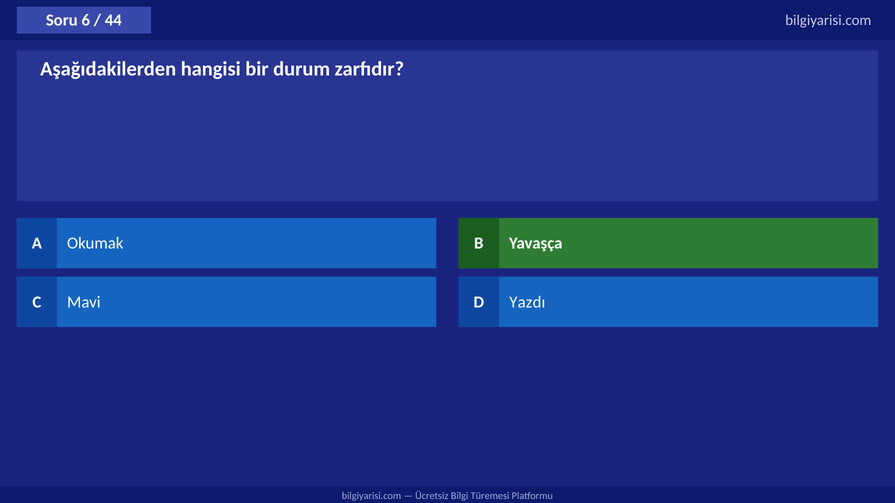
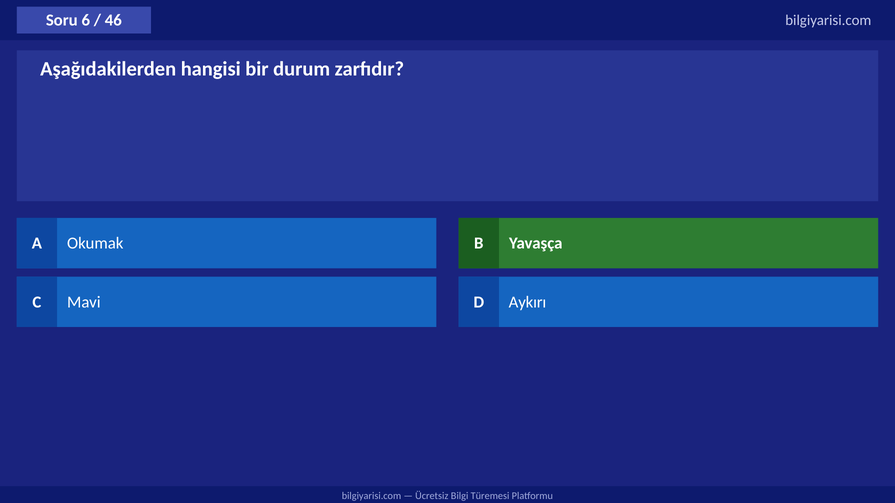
44: 44 -> 46
Yazdı: Yazdı -> Aykırı
